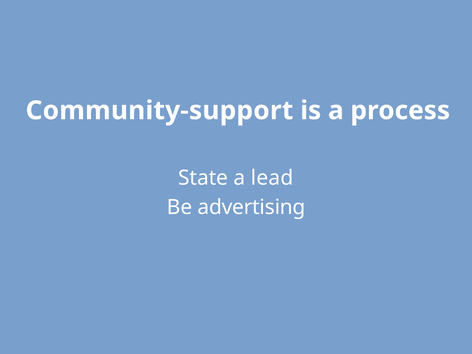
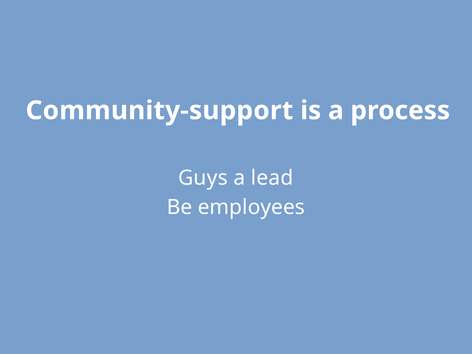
State: State -> Guys
advertising: advertising -> employees
